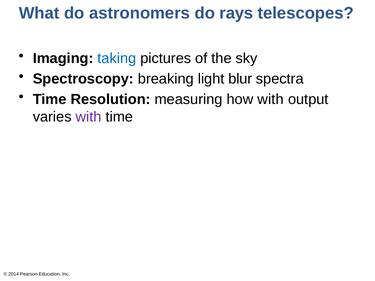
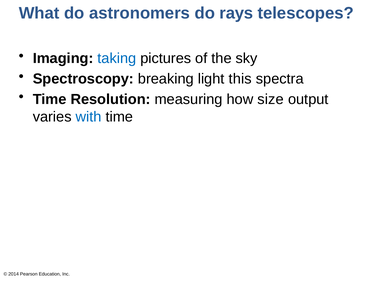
blur: blur -> this
how with: with -> size
with at (89, 117) colour: purple -> blue
